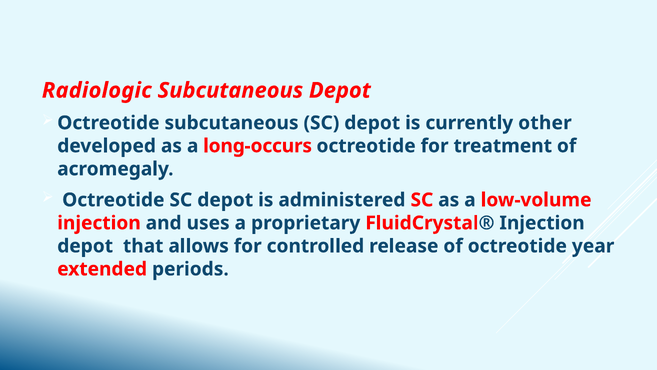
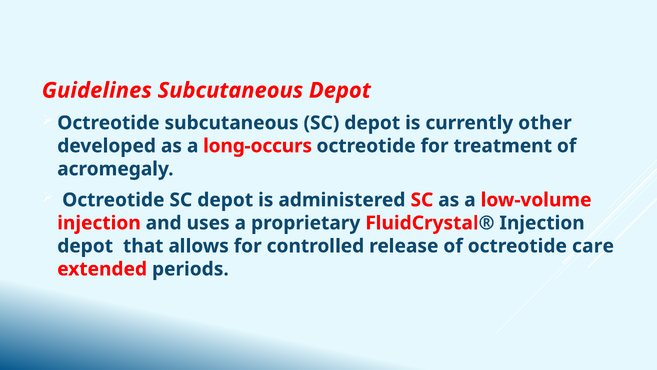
Radiologic: Radiologic -> Guidelines
year: year -> care
